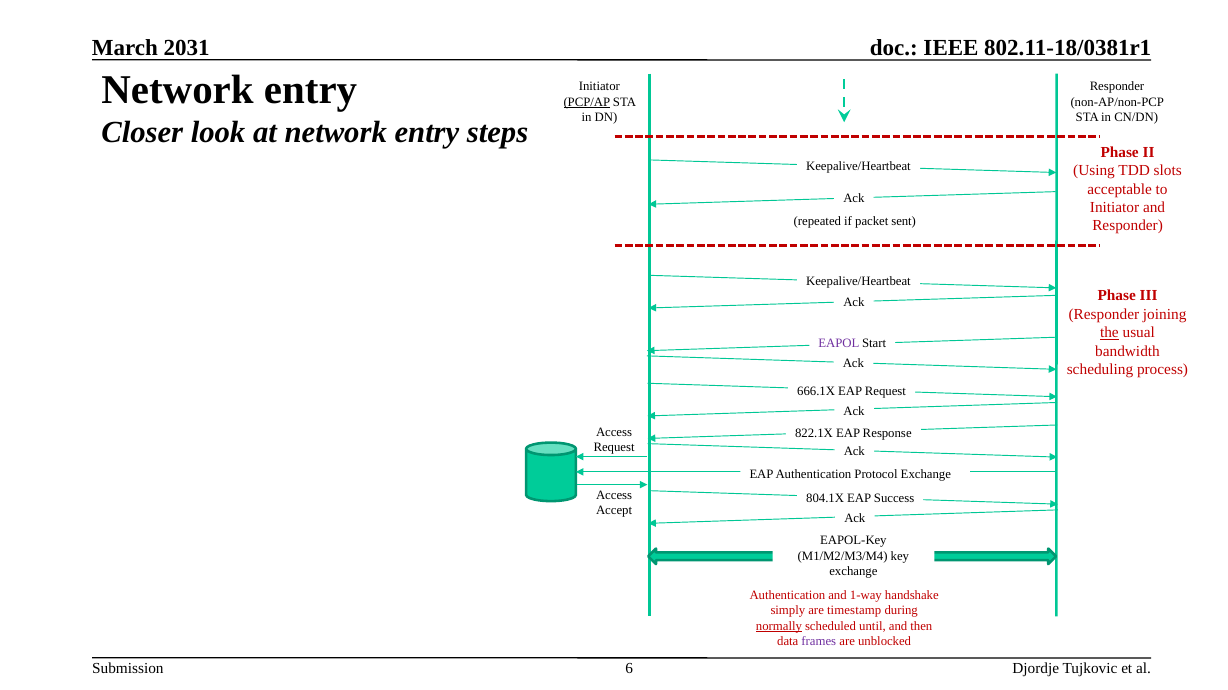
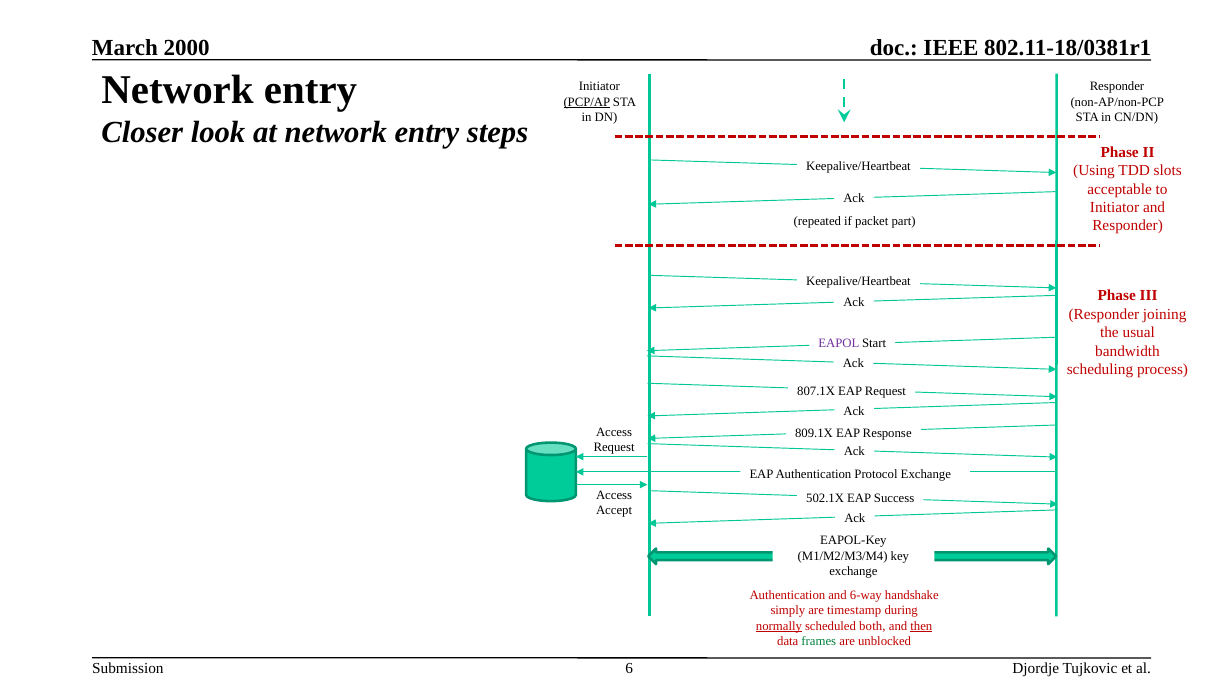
2031: 2031 -> 2000
sent: sent -> part
the underline: present -> none
666.1X: 666.1X -> 807.1X
822.1X: 822.1X -> 809.1X
804.1X: 804.1X -> 502.1X
1-way: 1-way -> 6-way
until: until -> both
then underline: none -> present
frames colour: purple -> green
